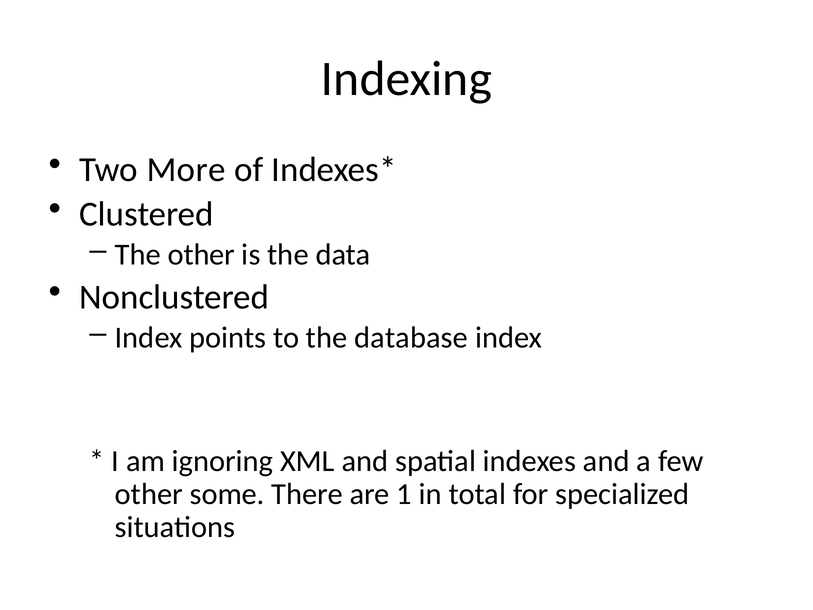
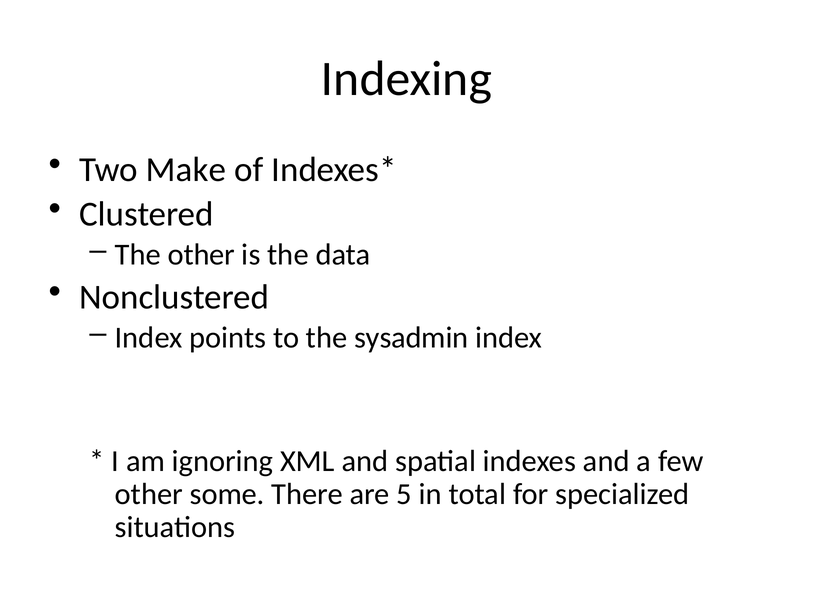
More: More -> Make
database: database -> sysadmin
1: 1 -> 5
